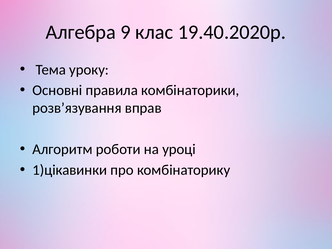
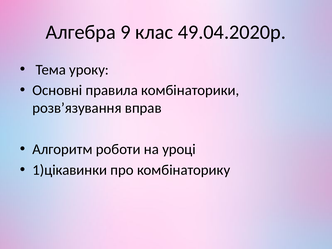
19.40.2020р: 19.40.2020р -> 49.04.2020р
